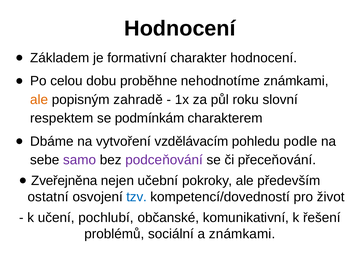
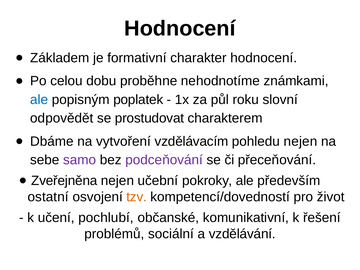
ale at (39, 100) colour: orange -> blue
zahradě: zahradě -> poplatek
respektem: respektem -> odpovědět
podmínkám: podmínkám -> prostudovat
pohledu podle: podle -> nejen
tzv colour: blue -> orange
a známkami: známkami -> vzdělávání
